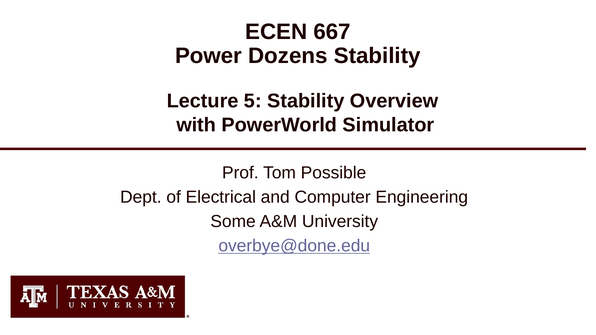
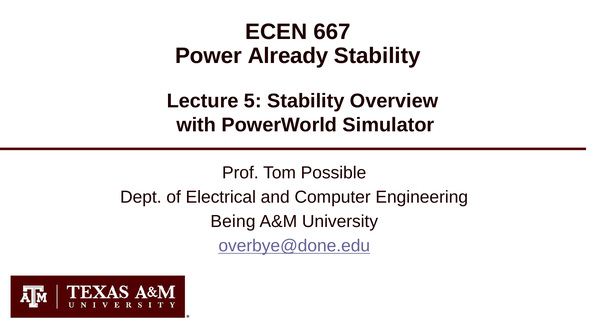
Dozens: Dozens -> Already
Some: Some -> Being
